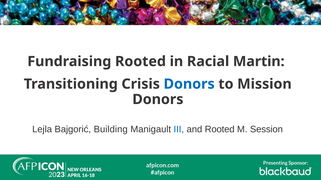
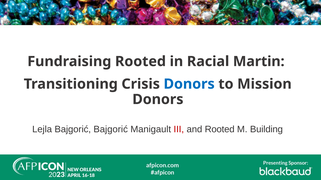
Bajgorić Building: Building -> Bajgorić
III colour: blue -> red
Session: Session -> Building
